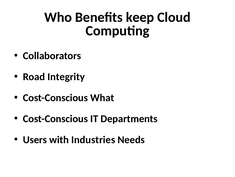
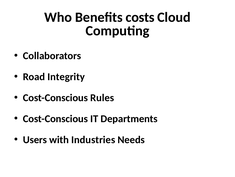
keep: keep -> costs
What: What -> Rules
